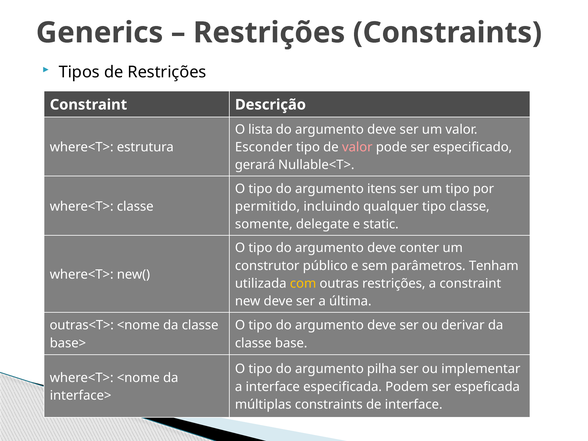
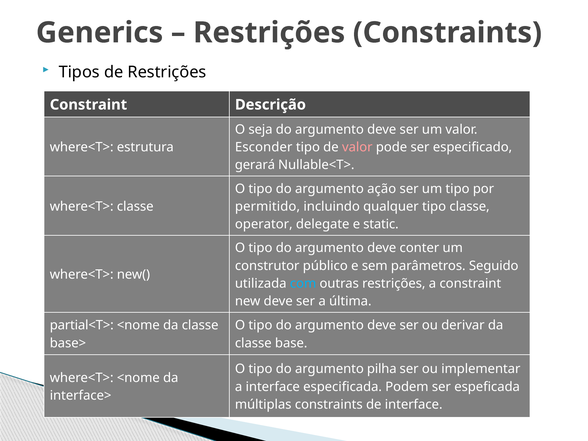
lista: lista -> seja
itens: itens -> ação
somente: somente -> operator
Tenham: Tenham -> Seguido
com colour: yellow -> light blue
outras<T>: outras<T> -> partial<T>
